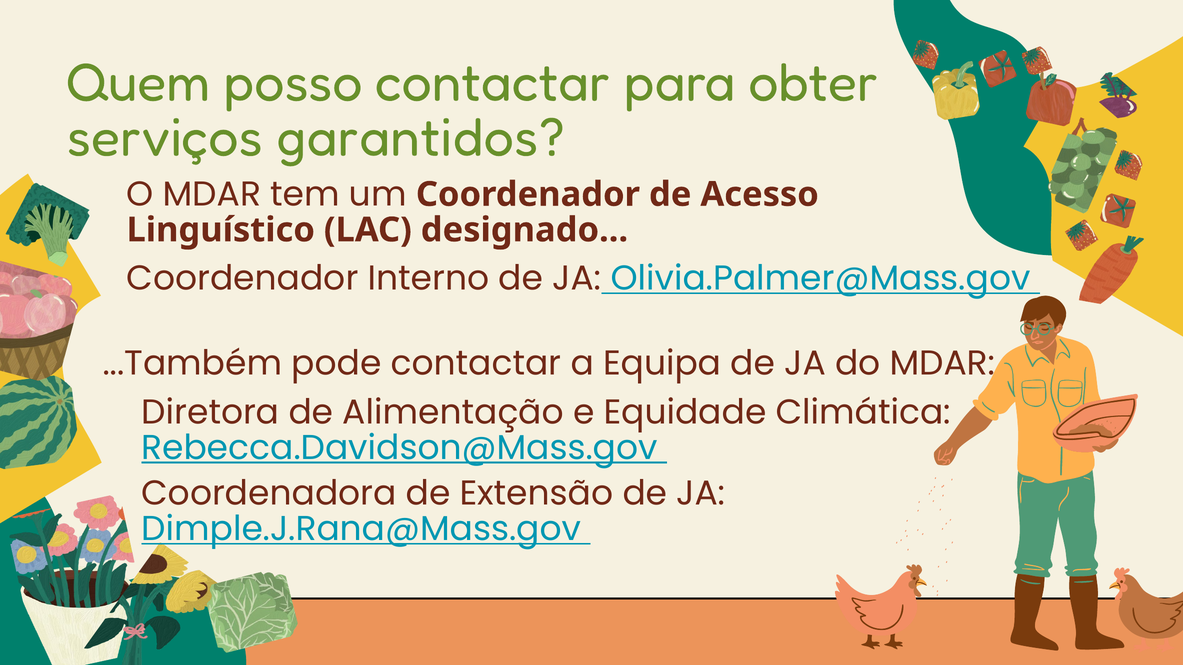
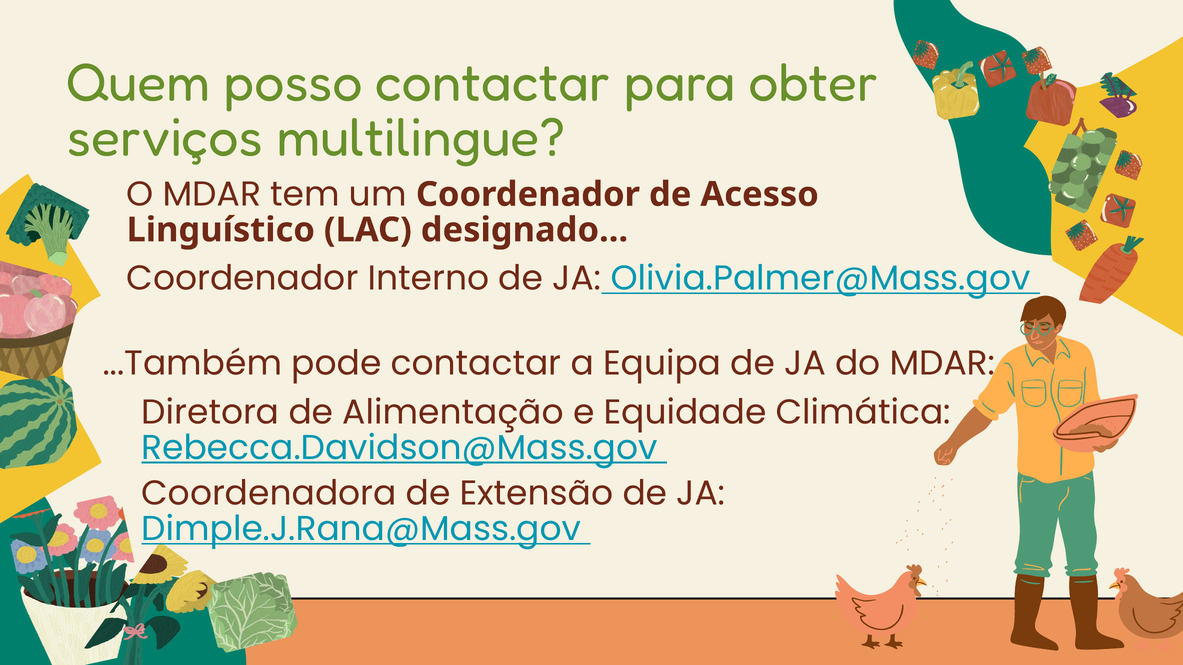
garantidos: garantidos -> multilingue
